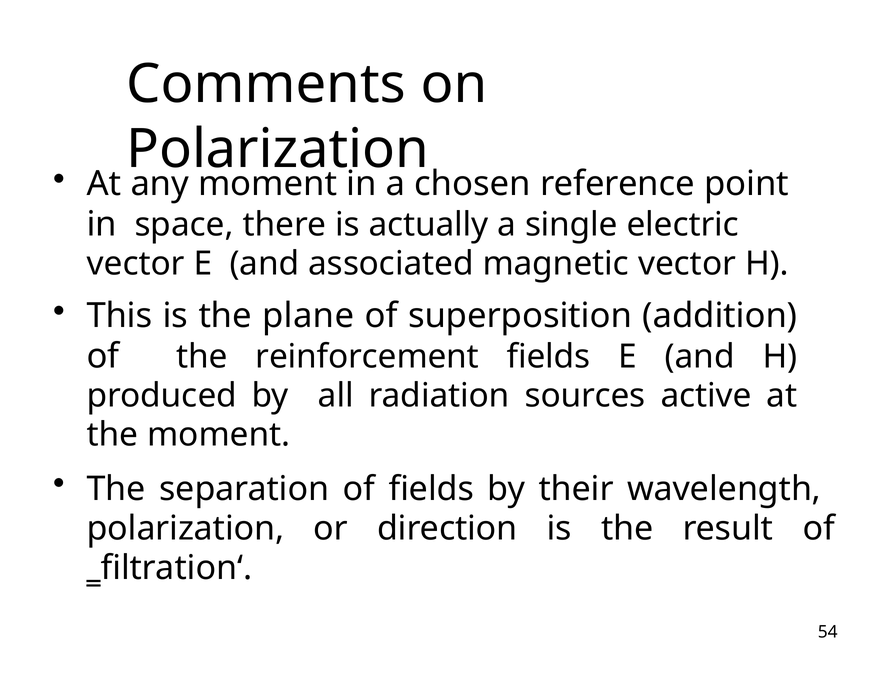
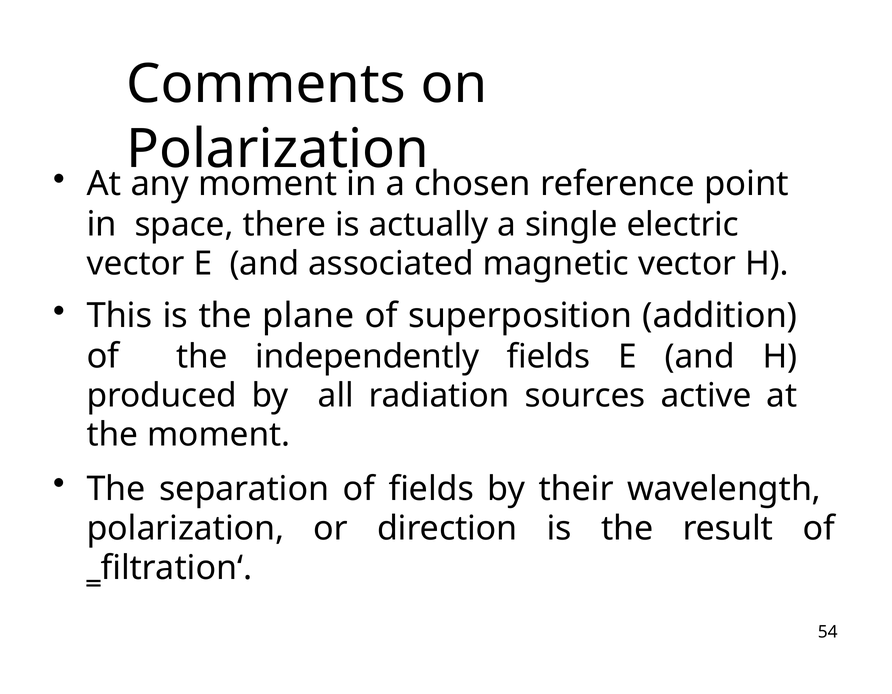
reinforcement: reinforcement -> independently
